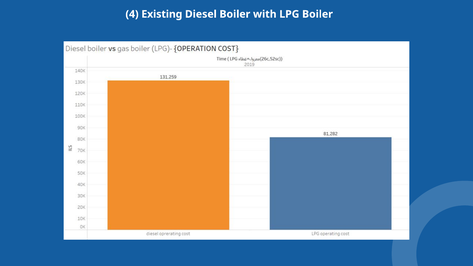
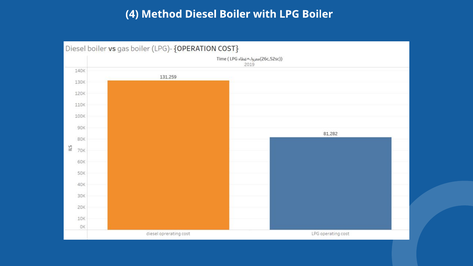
Existing: Existing -> Method
